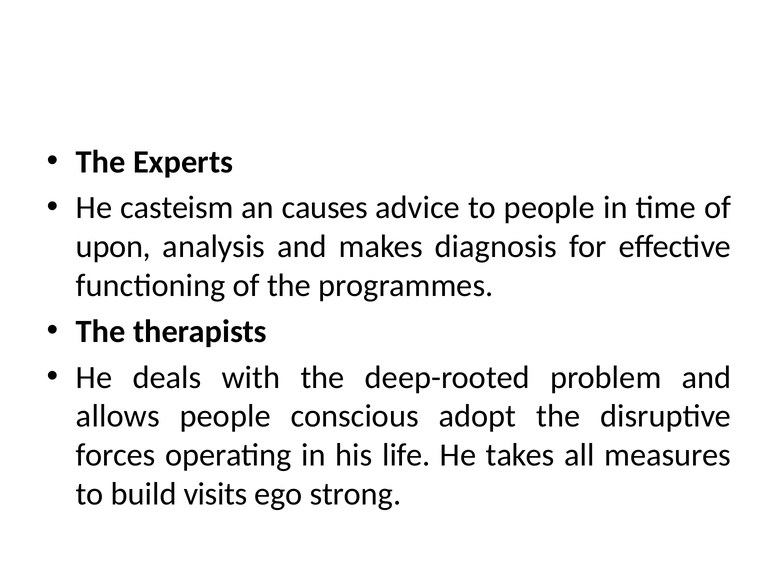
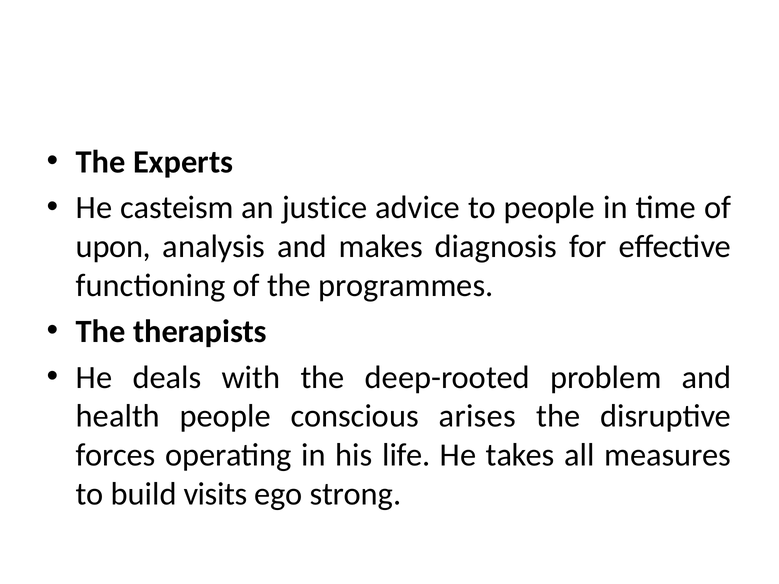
causes: causes -> justice
allows: allows -> health
adopt: adopt -> arises
